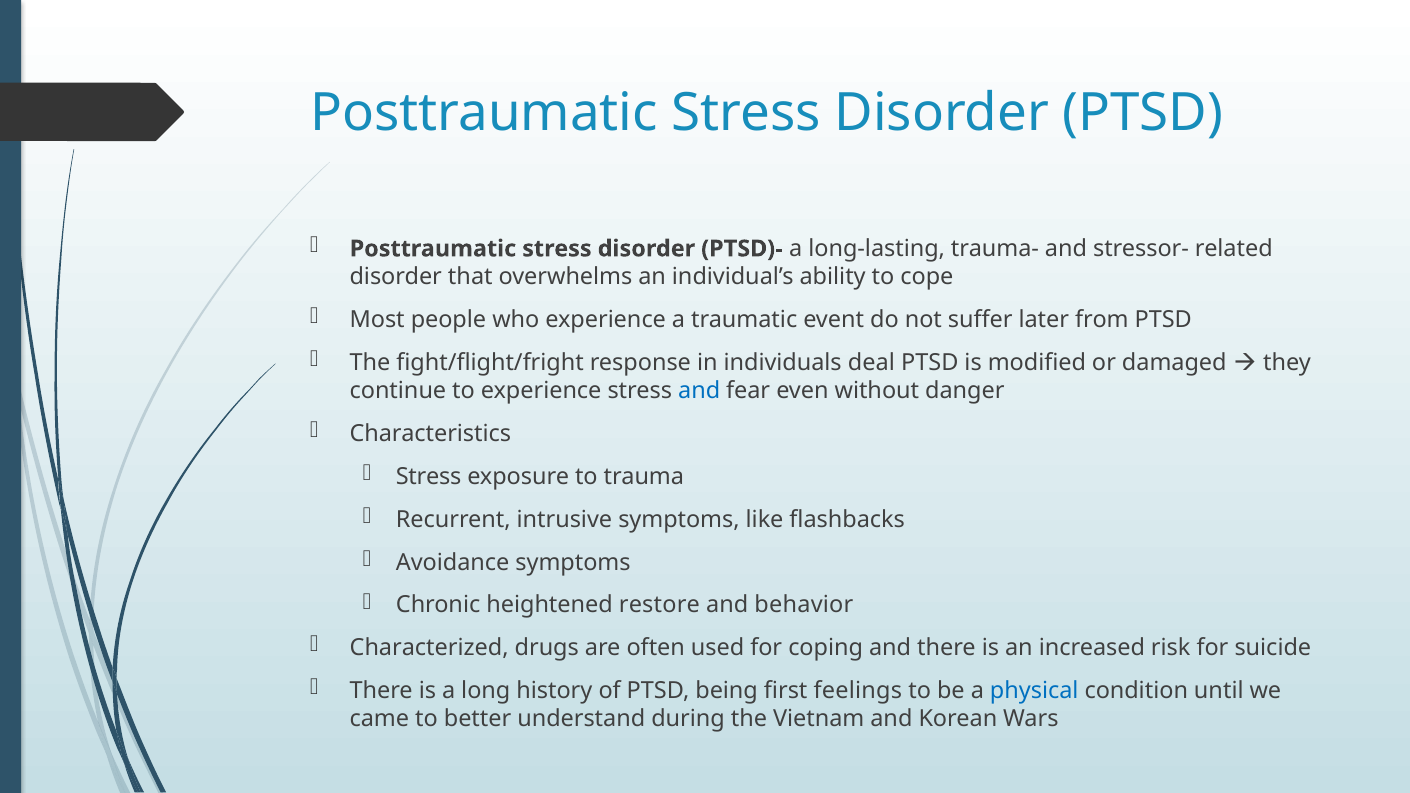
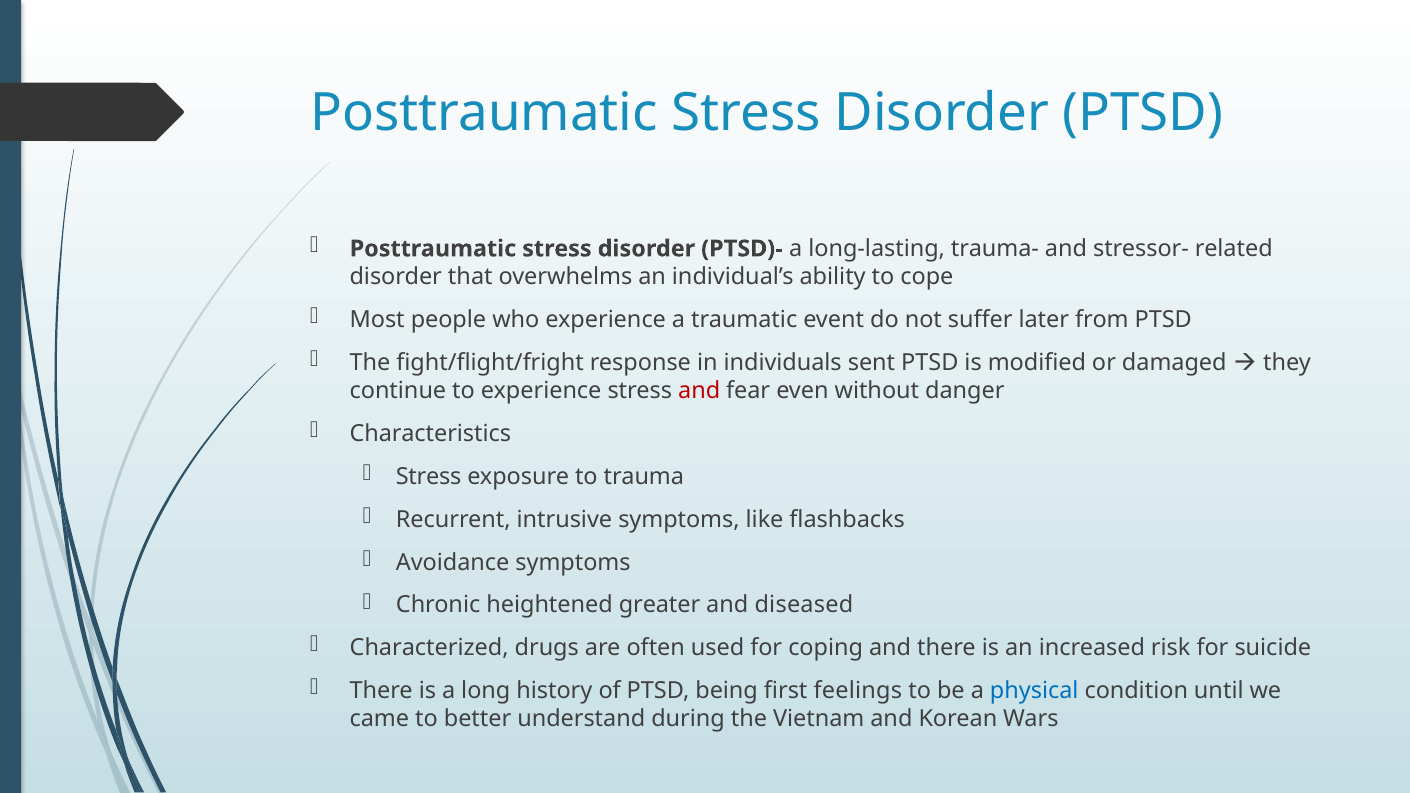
deal: deal -> sent
and at (699, 391) colour: blue -> red
restore: restore -> greater
behavior: behavior -> diseased
